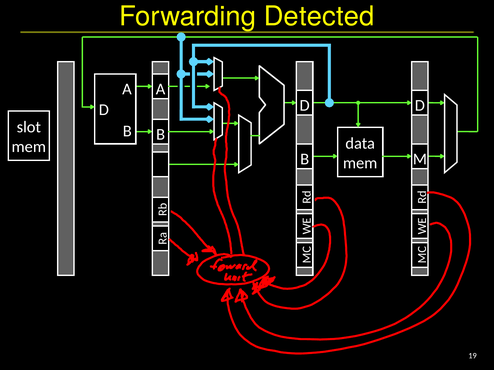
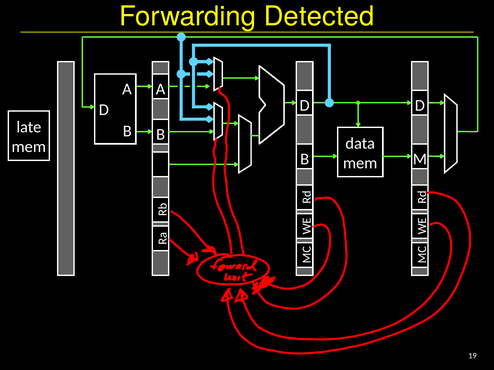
slot: slot -> late
